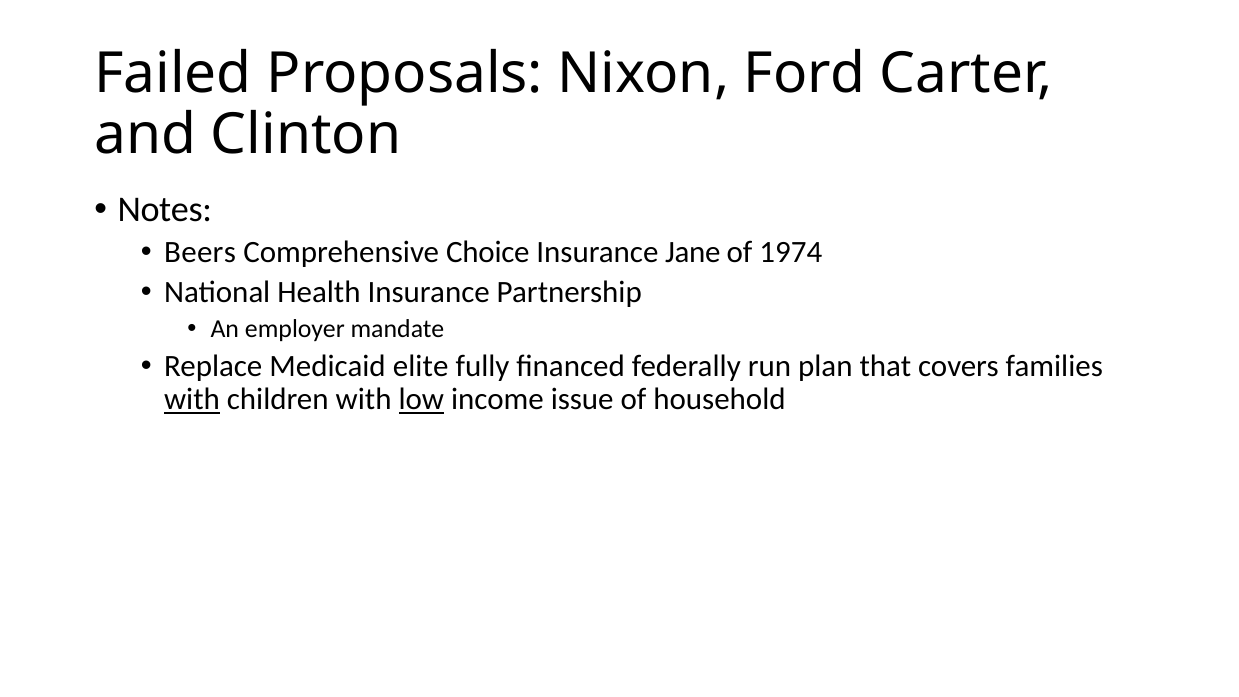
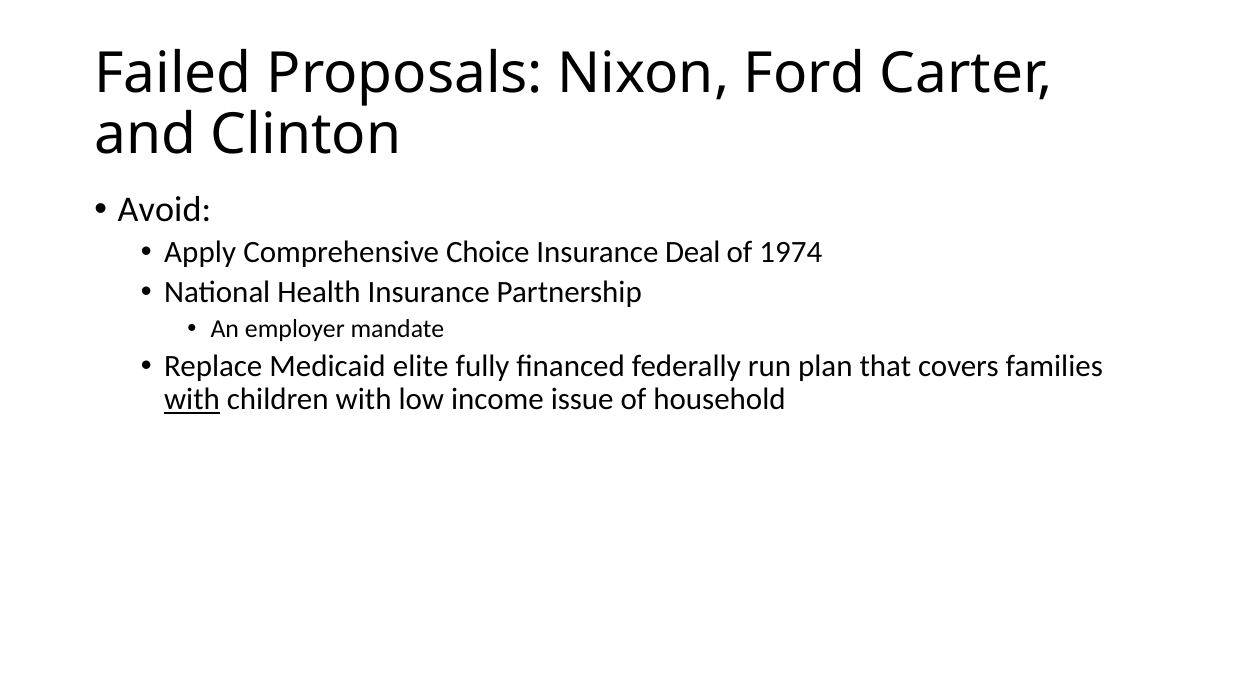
Notes: Notes -> Avoid
Beers: Beers -> Apply
Jane: Jane -> Deal
low underline: present -> none
